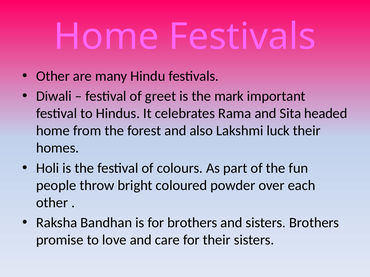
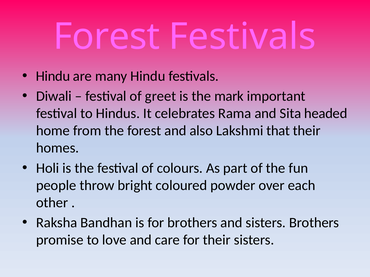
Home at (106, 37): Home -> Forest
Other at (53, 76): Other -> Hindu
luck: luck -> that
